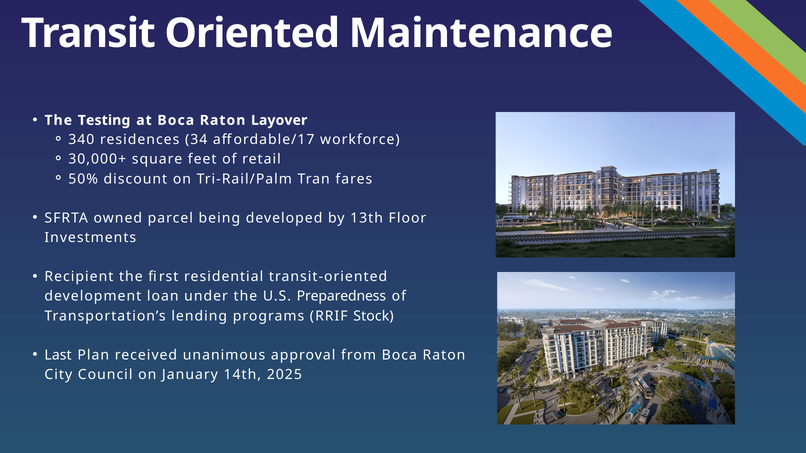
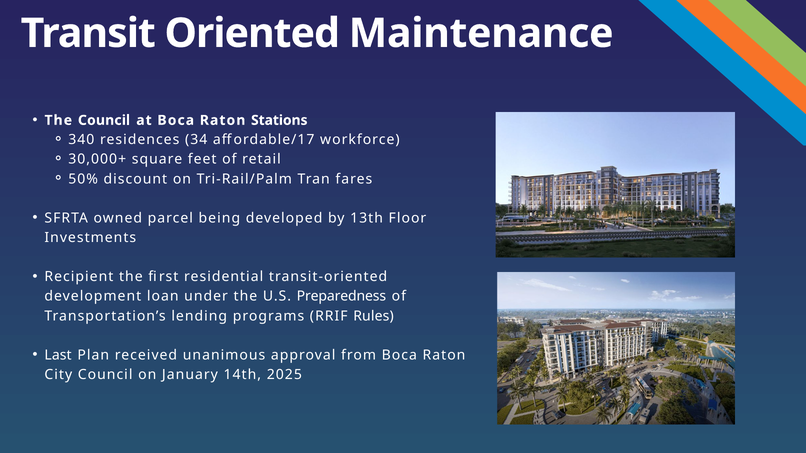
The Testing: Testing -> Council
Layover: Layover -> Stations
Stock: Stock -> Rules
